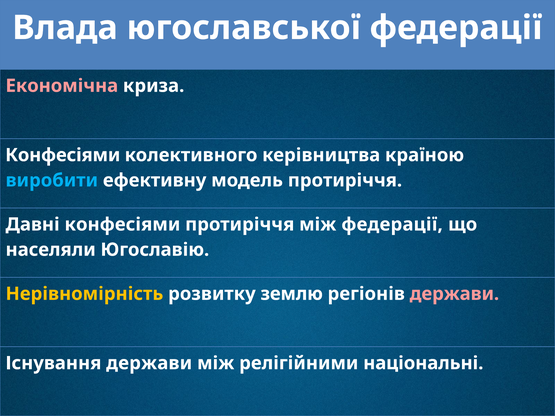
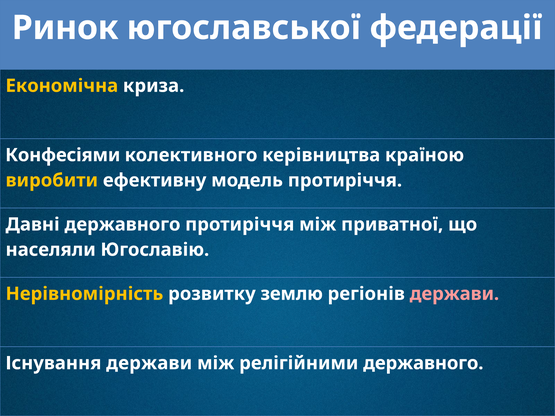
Влада: Влада -> Ринок
Економічна colour: pink -> yellow
виробити colour: light blue -> yellow
Давні конфесіями: конфесіями -> державного
між федерації: федерації -> приватної
релігійними національні: національні -> державного
